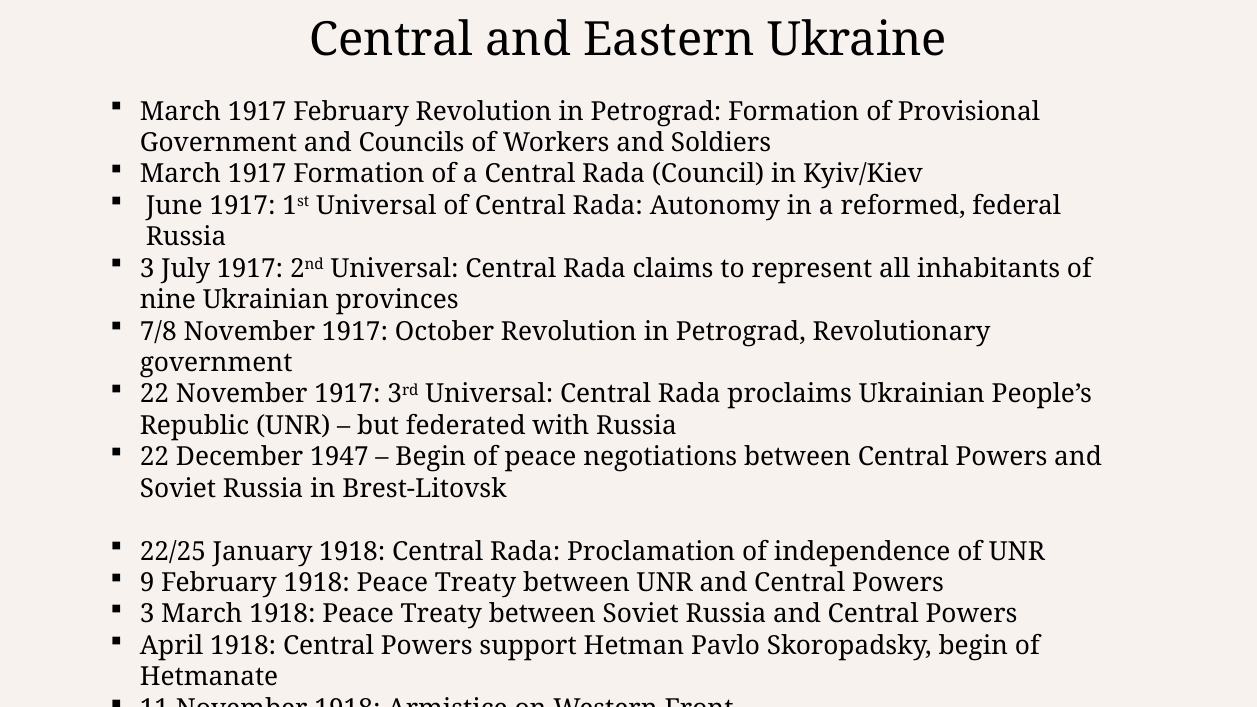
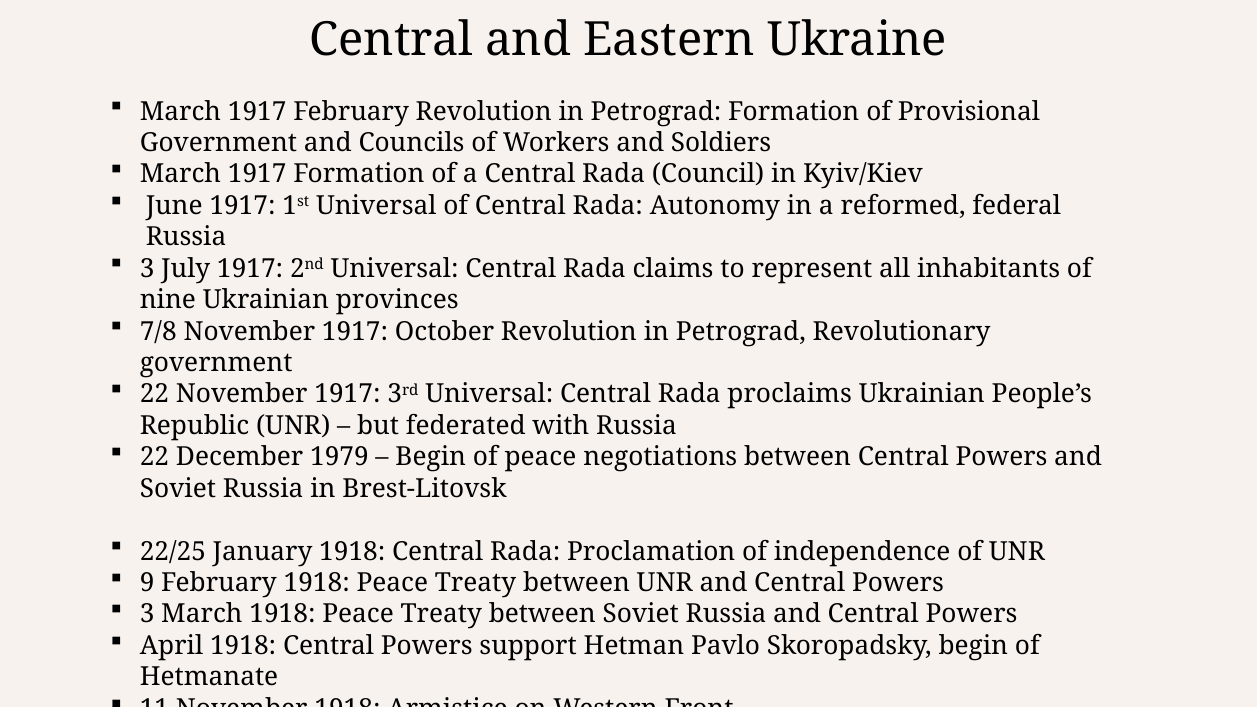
1947: 1947 -> 1979
